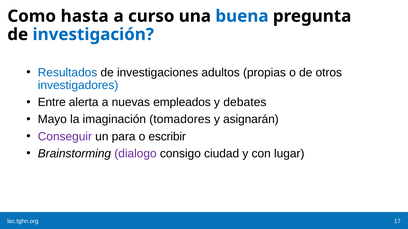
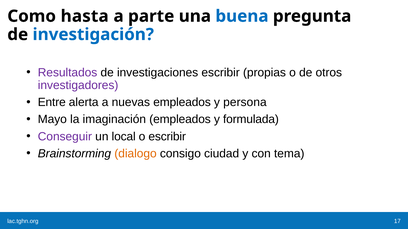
curso: curso -> parte
Resultados colour: blue -> purple
investigaciones adultos: adultos -> escribir
investigadores colour: blue -> purple
debates: debates -> persona
imaginación tomadores: tomadores -> empleados
asignarán: asignarán -> formulada
para: para -> local
dialogo colour: purple -> orange
lugar: lugar -> tema
